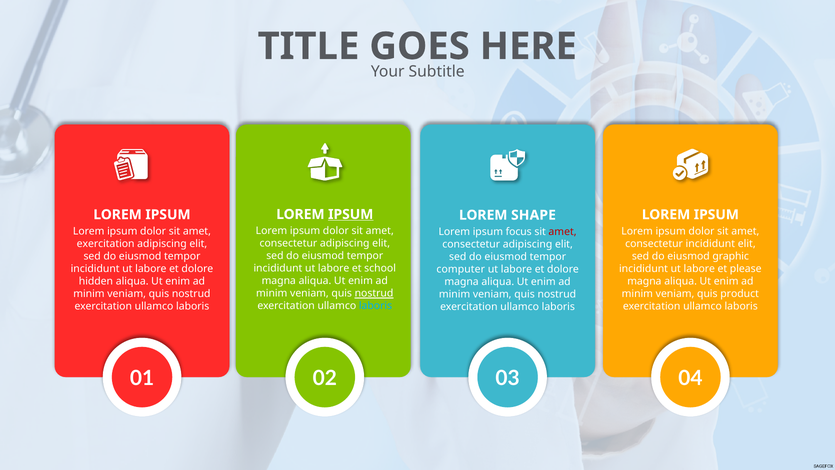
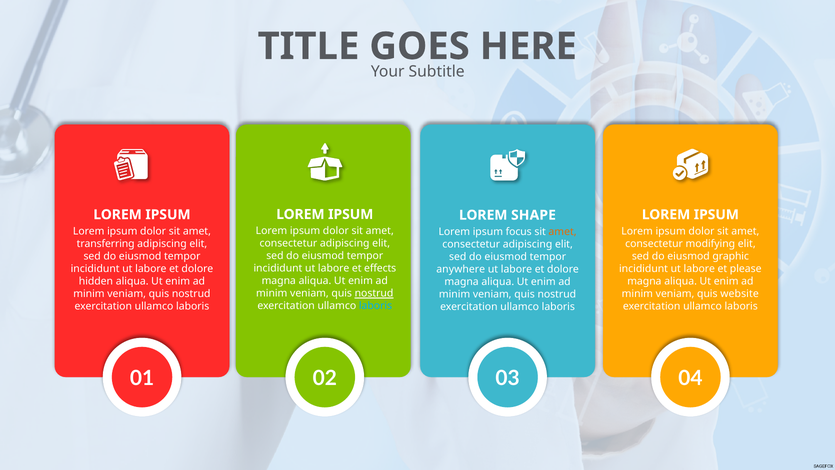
IPSUM at (351, 214) underline: present -> none
amet at (563, 231) colour: red -> orange
exercitation at (106, 243): exercitation -> transferring
consectetur incididunt: incididunt -> modifying
school: school -> effects
computer: computer -> anywhere
product: product -> website
